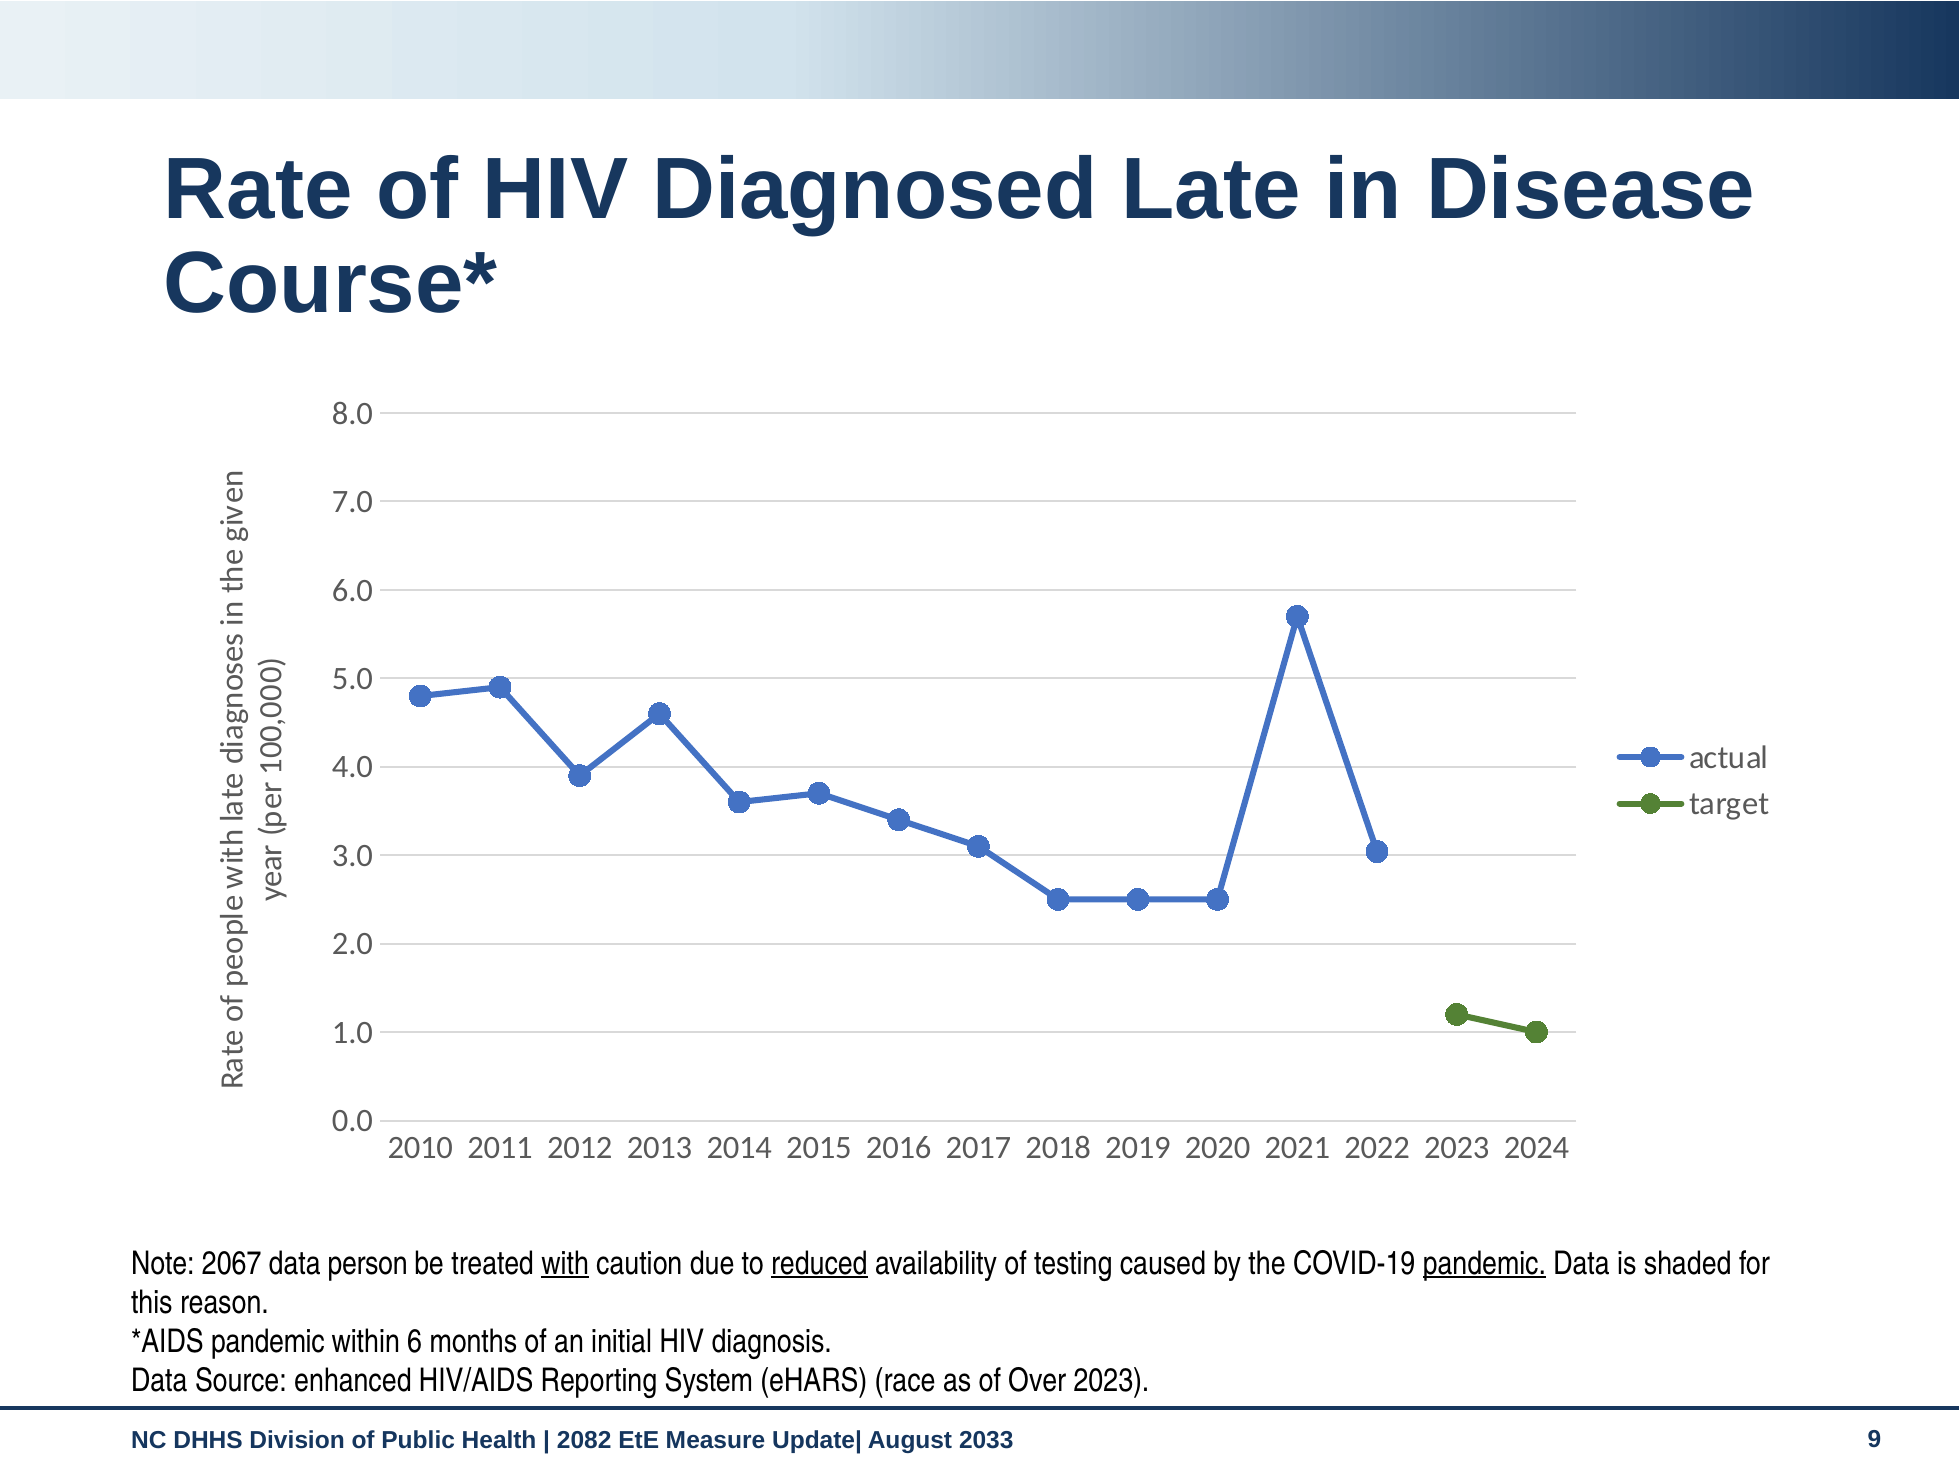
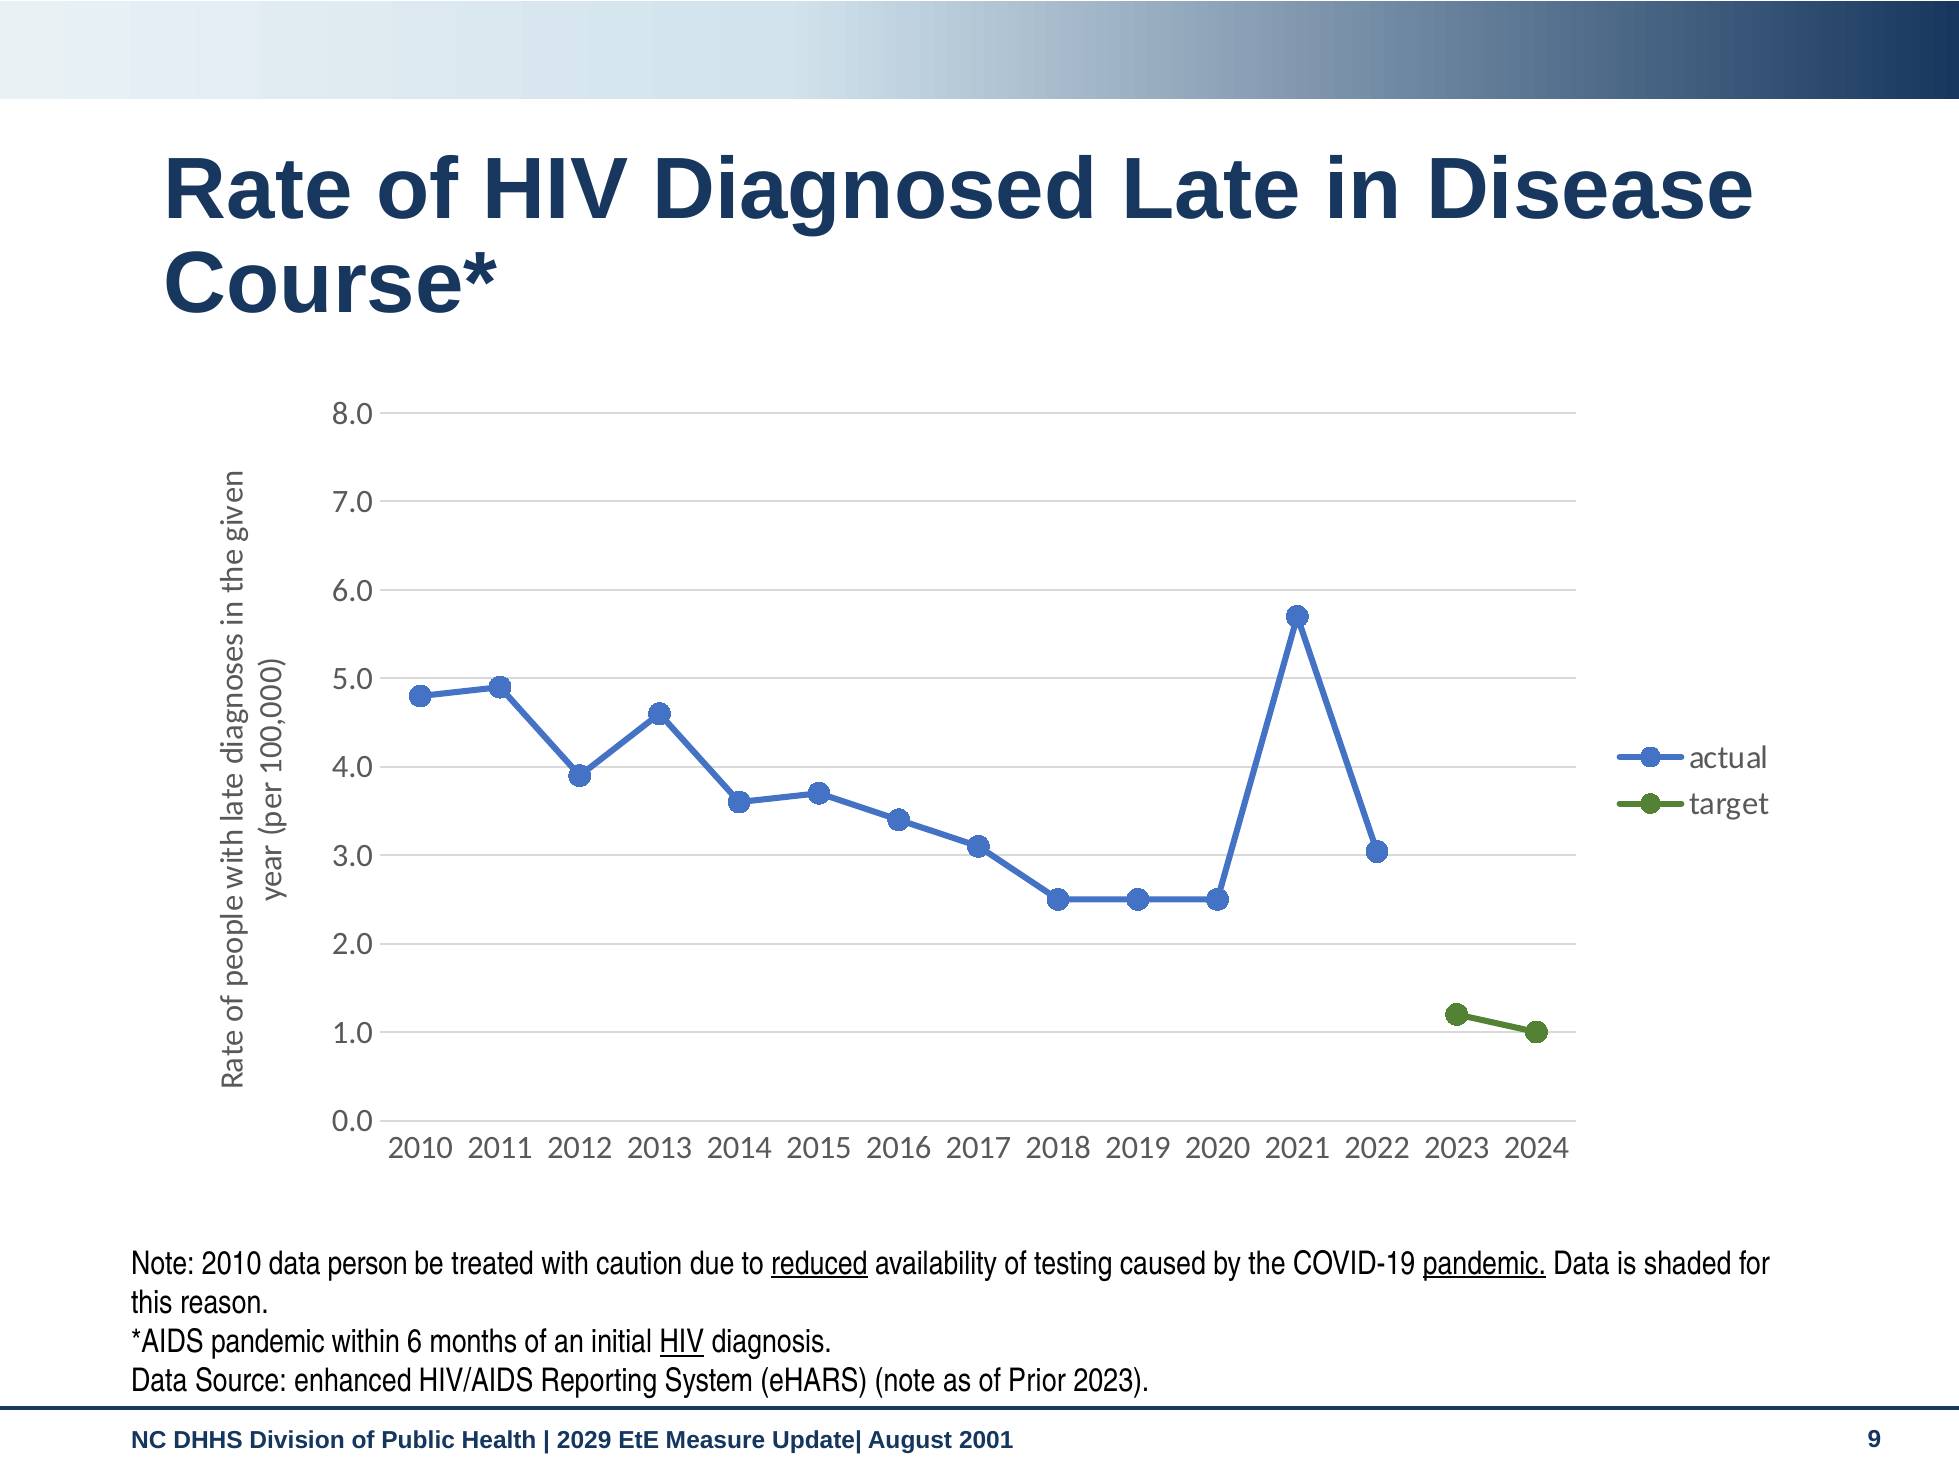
Note 2067: 2067 -> 2010
with underline: present -> none
HIV at (682, 1342) underline: none -> present
eHARS race: race -> note
Over: Over -> Prior
2082: 2082 -> 2029
2033: 2033 -> 2001
